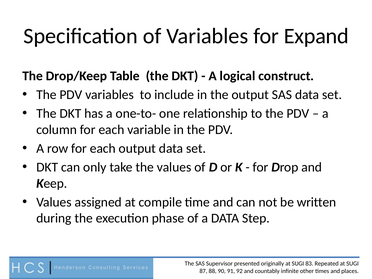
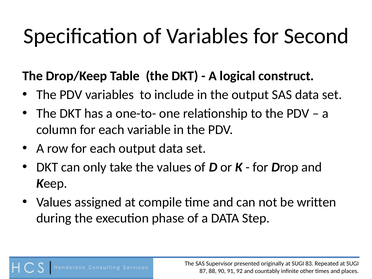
Expand: Expand -> Second
